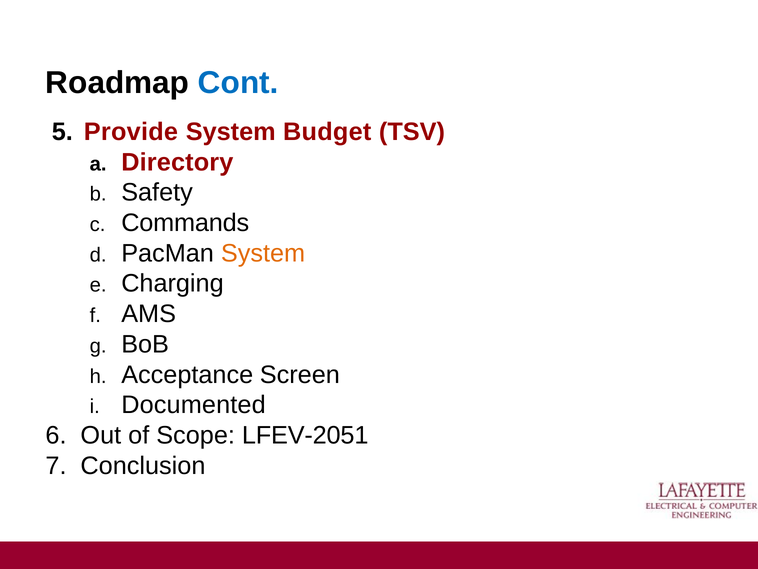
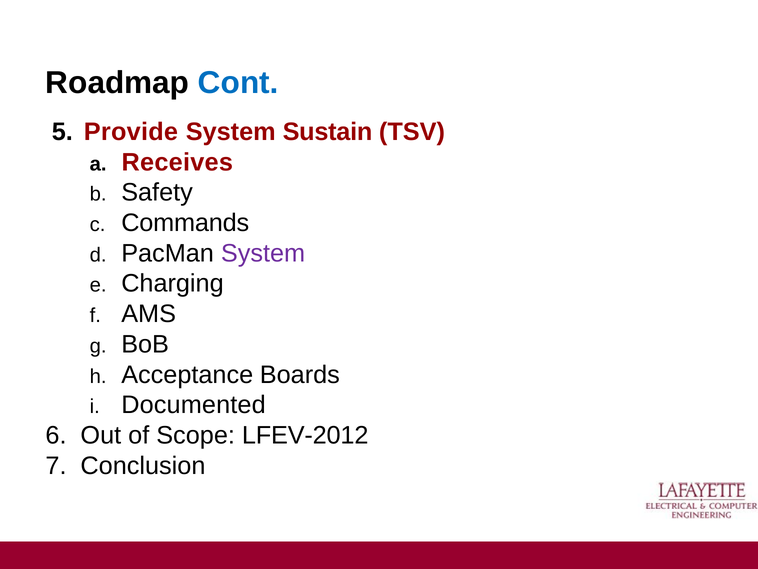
Budget: Budget -> Sustain
Directory: Directory -> Receives
System at (263, 253) colour: orange -> purple
Screen: Screen -> Boards
LFEV-2051: LFEV-2051 -> LFEV-2012
